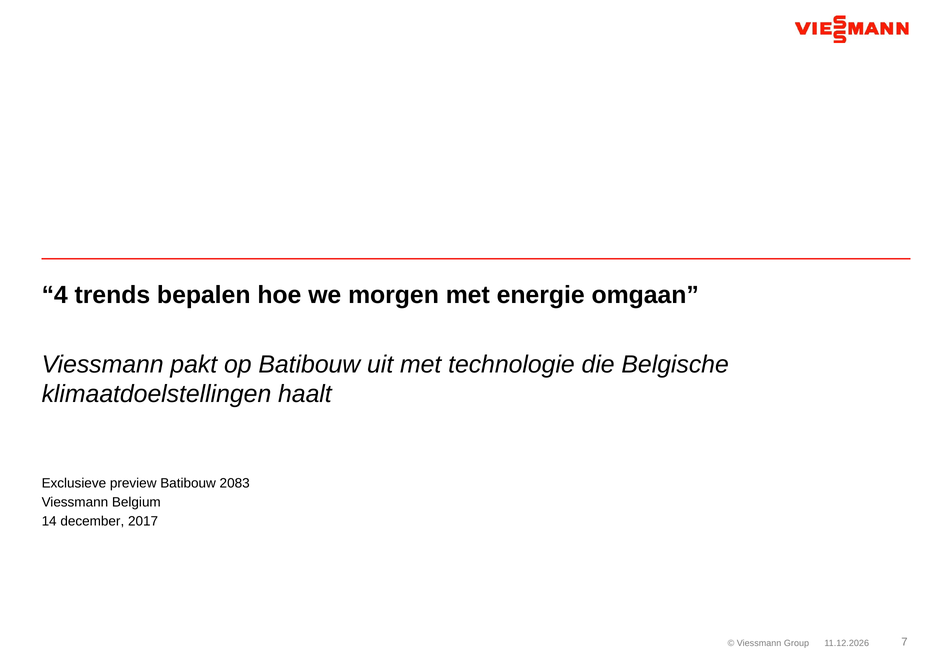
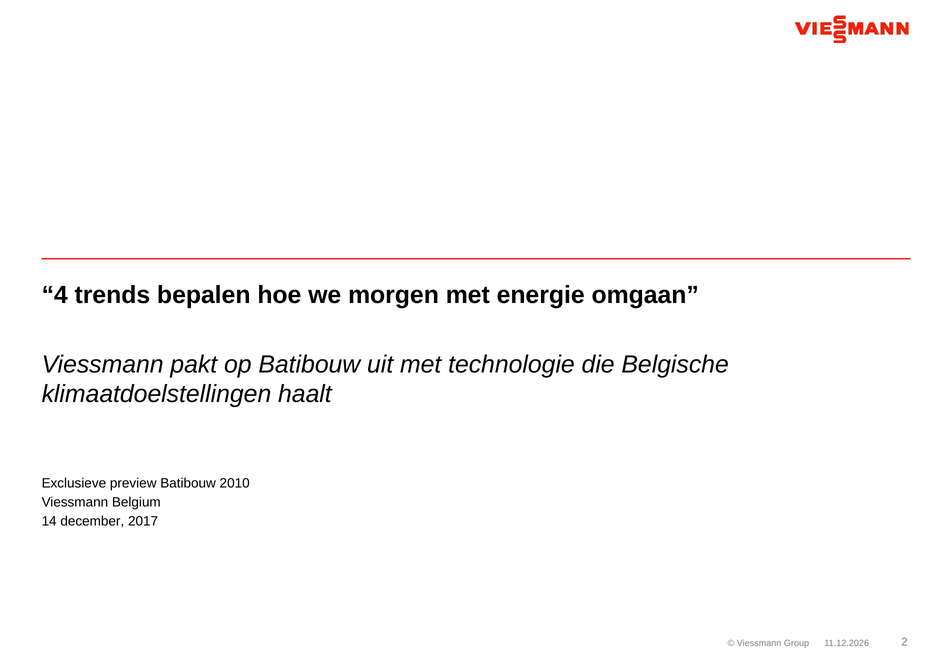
2083: 2083 -> 2010
7: 7 -> 2
